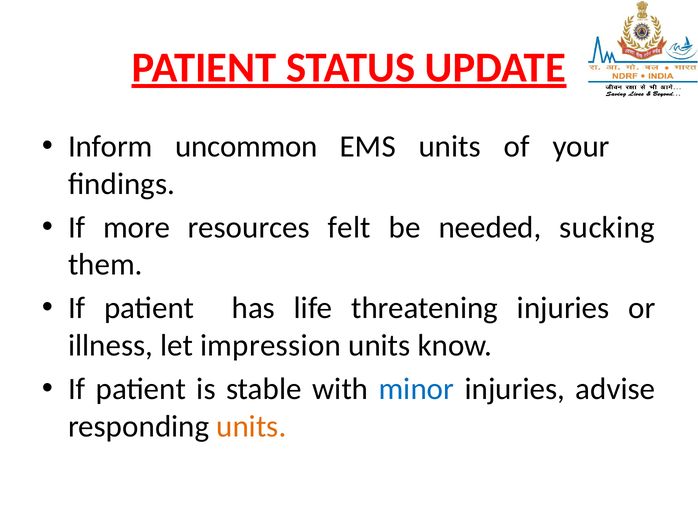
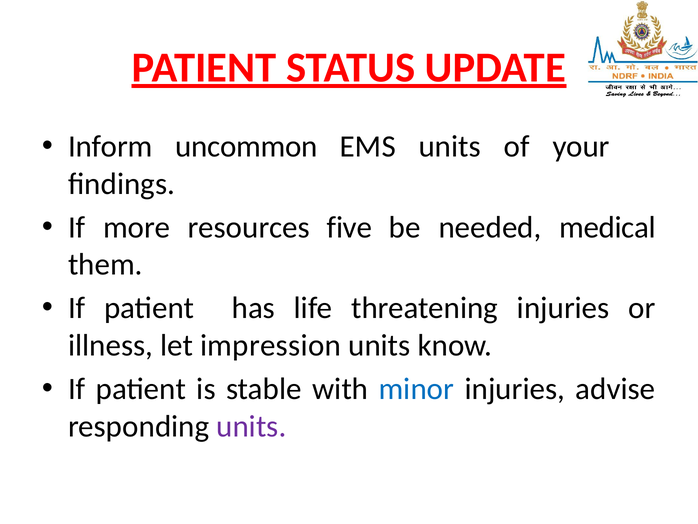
felt: felt -> five
sucking: sucking -> medical
units at (251, 426) colour: orange -> purple
